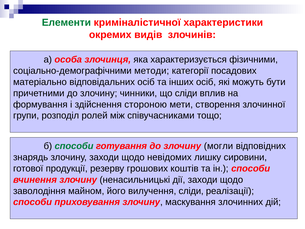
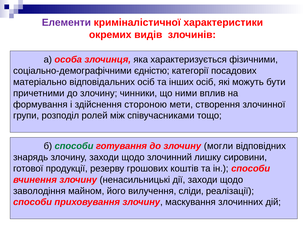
Елементи colour: green -> purple
методи: методи -> єдністю
що сліди: сліди -> ними
невідомих: невідомих -> злочинний
